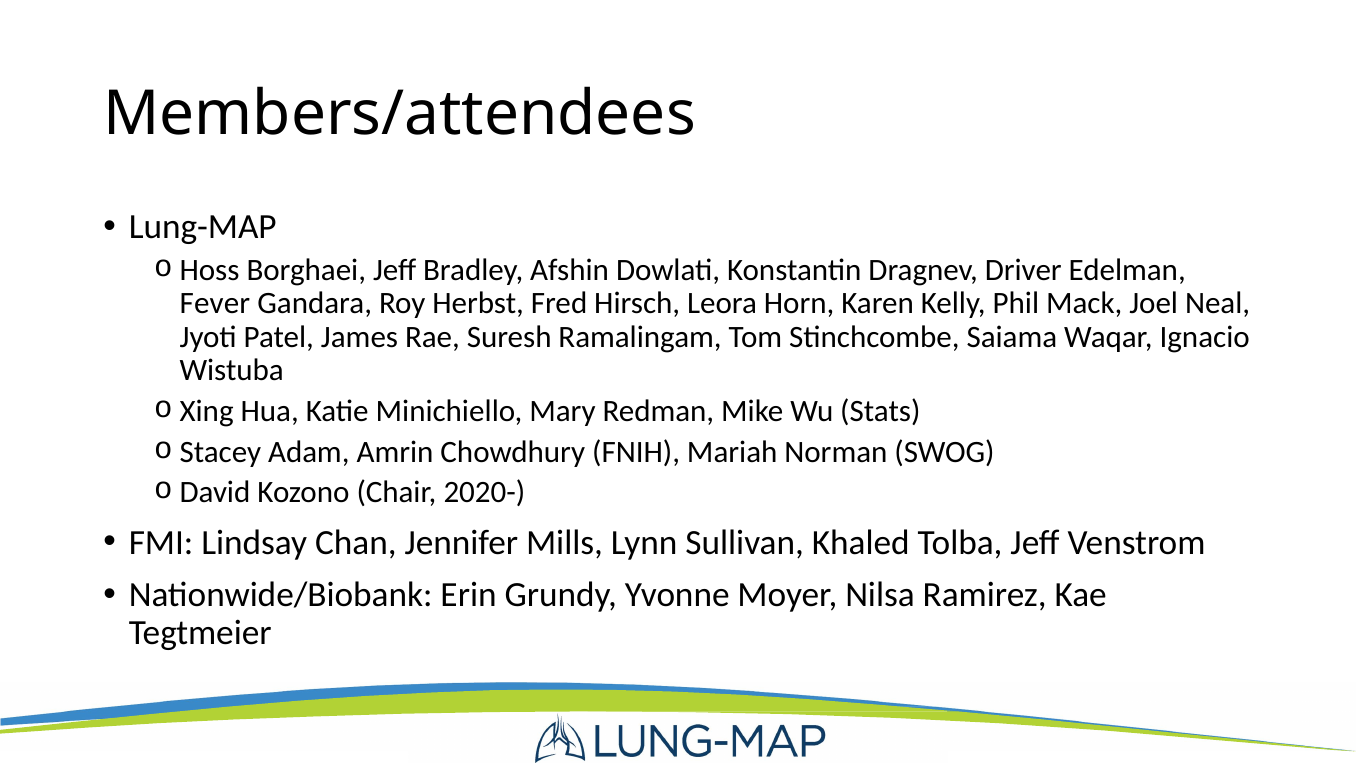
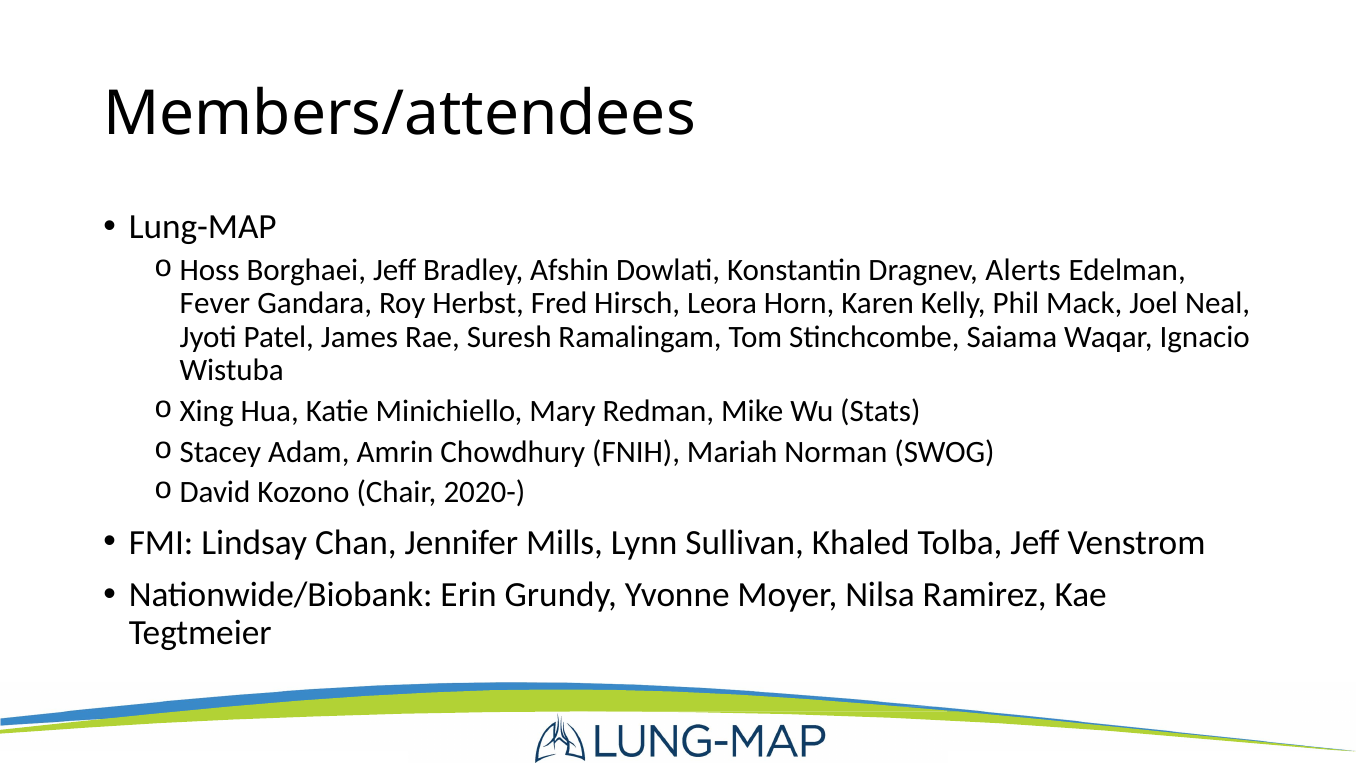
Driver: Driver -> Alerts
